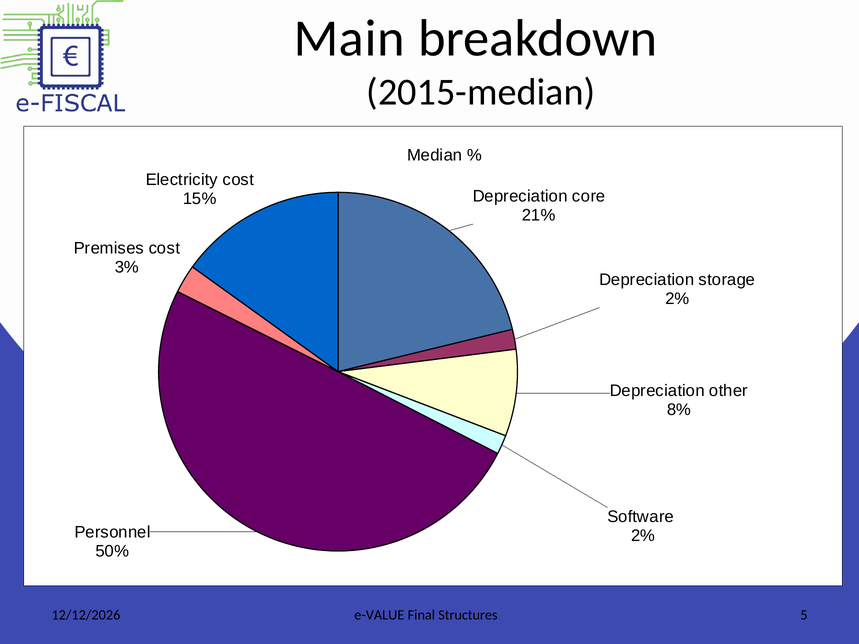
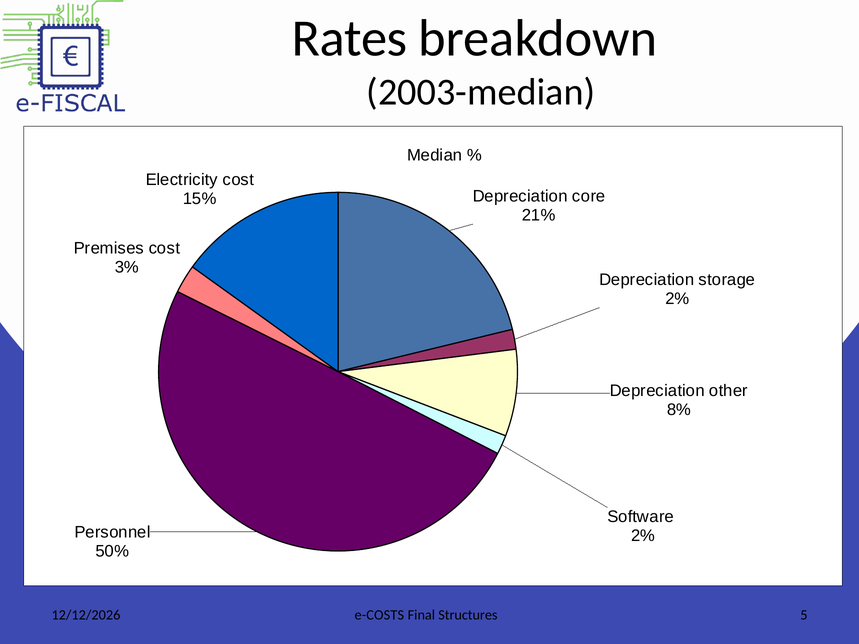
Main: Main -> Rates
2015-median: 2015-median -> 2003-median
e-VALUE: e-VALUE -> e-COSTS
